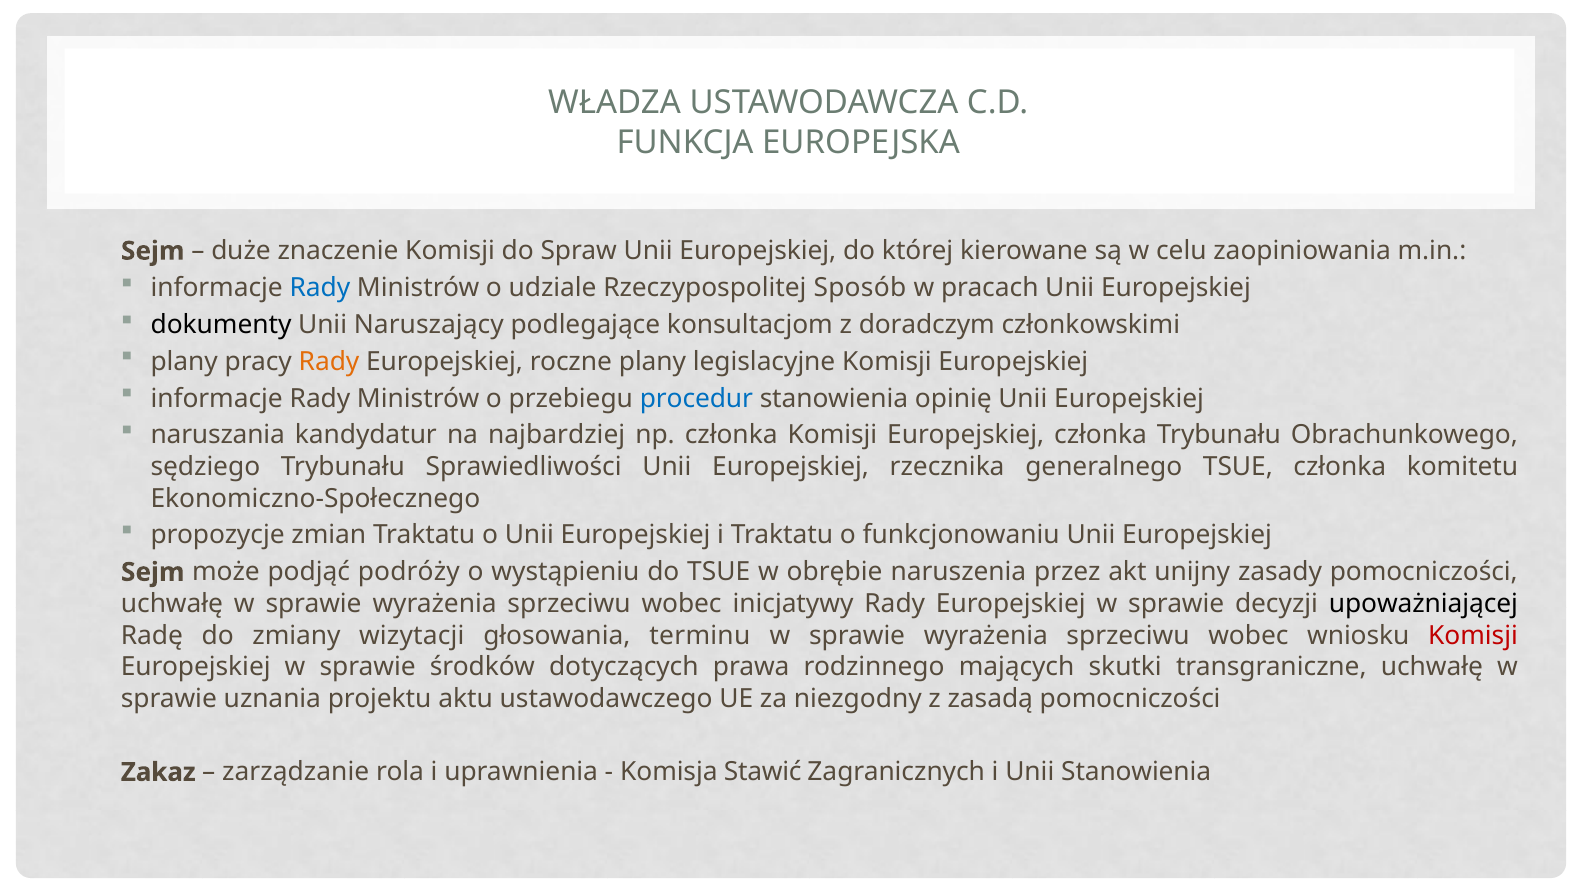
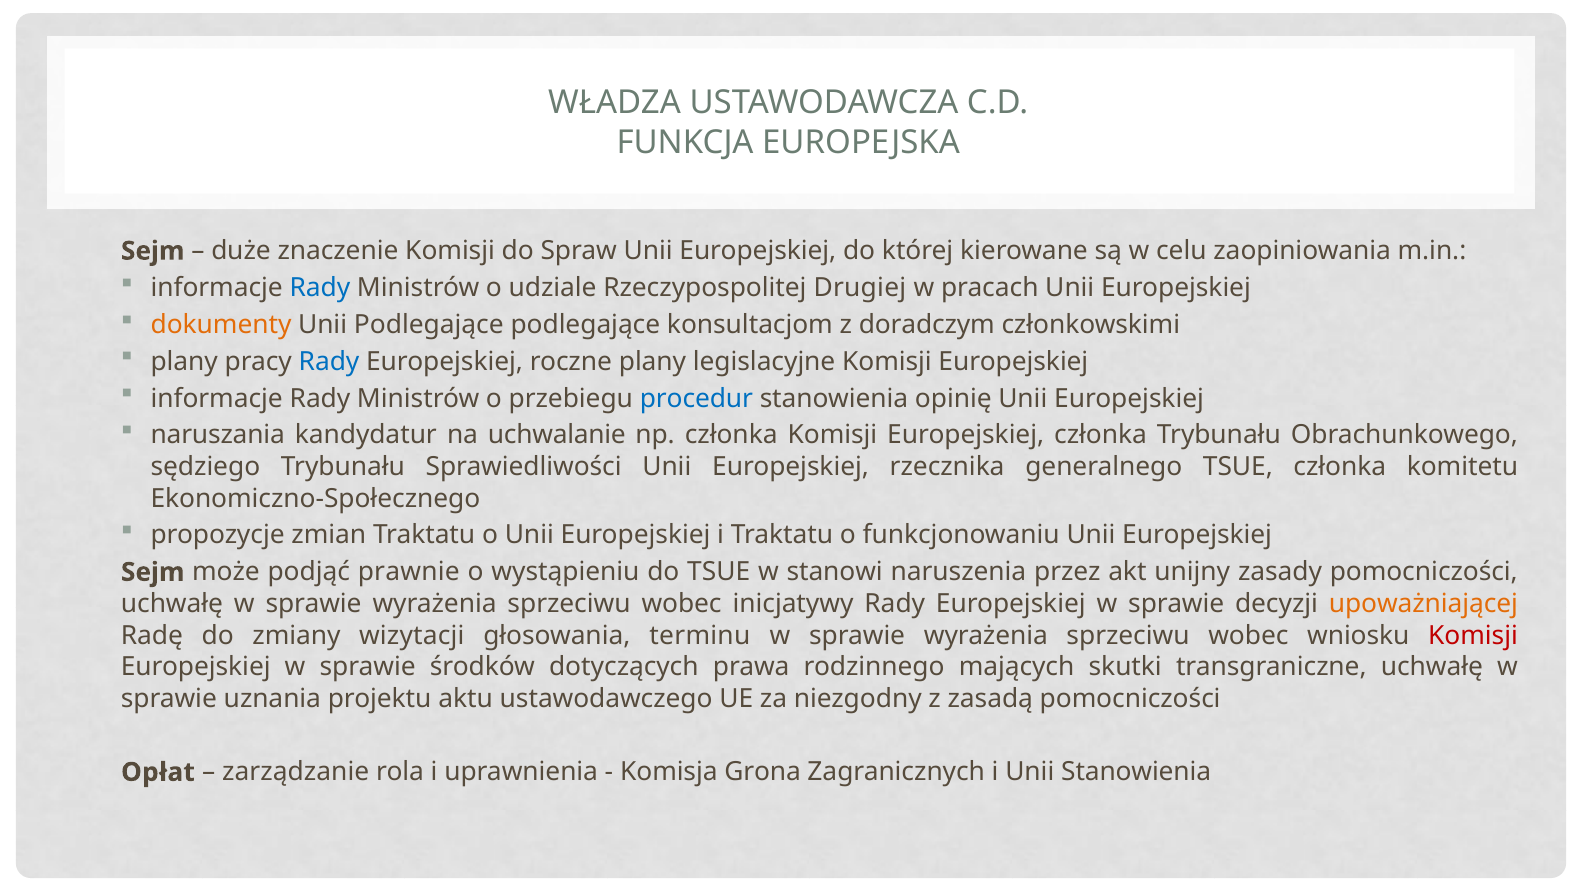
Sposób: Sposób -> Drugiej
dokumenty colour: black -> orange
Unii Naruszający: Naruszający -> Podlegające
Rady at (329, 362) colour: orange -> blue
najbardziej: najbardziej -> uchwalanie
podróży: podróży -> prawnie
obrębie: obrębie -> stanowi
upoważniającej colour: black -> orange
Zakaz: Zakaz -> Opłat
Stawić: Stawić -> Grona
